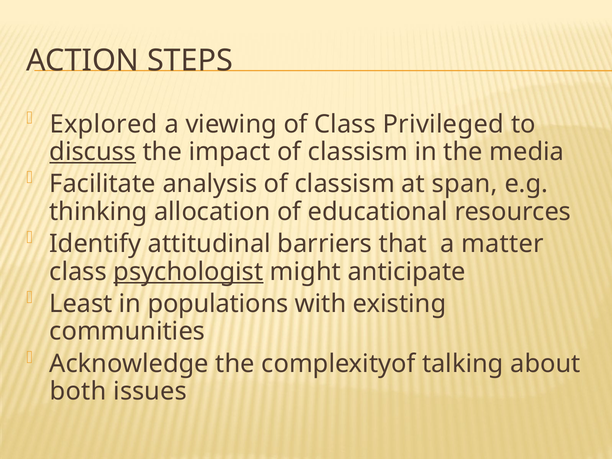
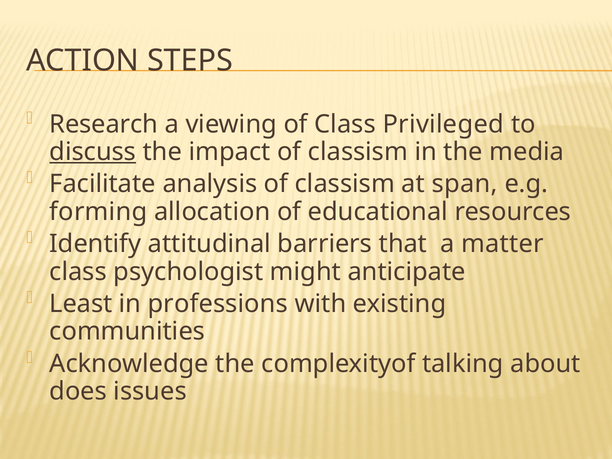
Explored: Explored -> Research
thinking: thinking -> forming
psychologist underline: present -> none
populations: populations -> professions
both: both -> does
